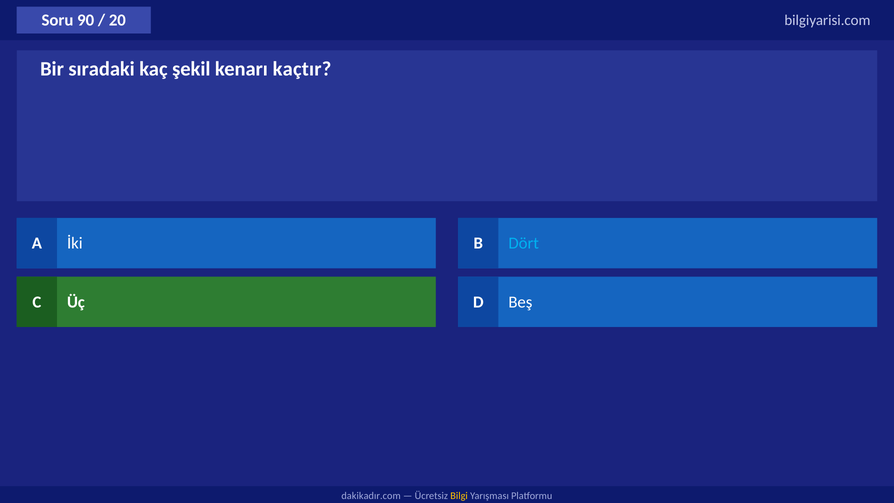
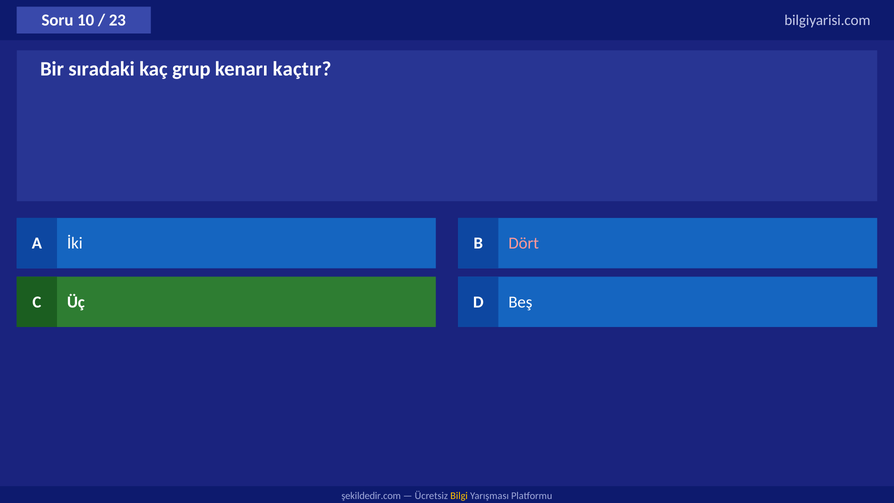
90: 90 -> 10
20: 20 -> 23
şekil: şekil -> grup
Dört colour: light blue -> pink
dakikadır.com: dakikadır.com -> şekildedir.com
